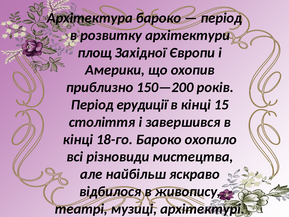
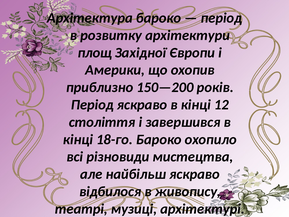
Період ерудиції: ерудиції -> яскраво
15: 15 -> 12
